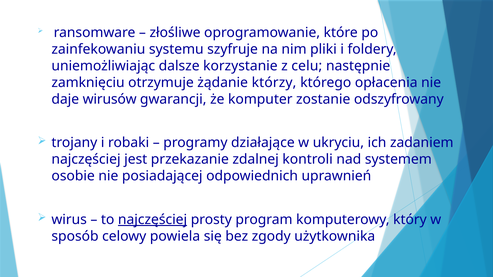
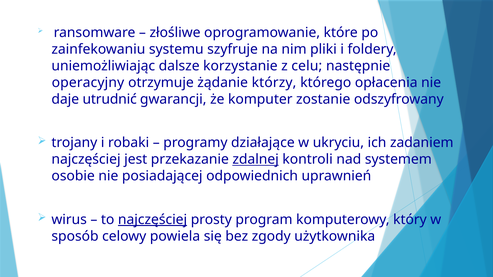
zamknięciu: zamknięciu -> operacyjny
wirusów: wirusów -> utrudnić
zdalnej underline: none -> present
